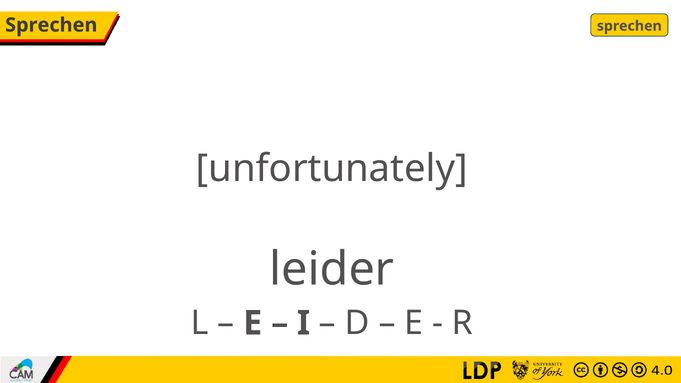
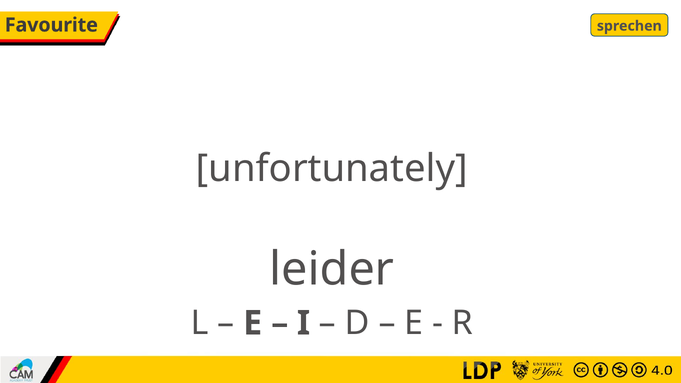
Sprechen at (51, 25): Sprechen -> Favourite
